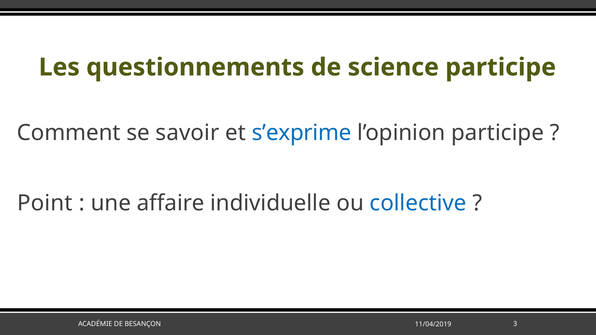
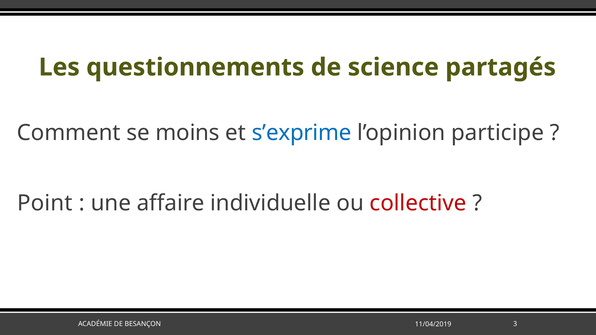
science participe: participe -> partagés
savoir: savoir -> moins
collective colour: blue -> red
